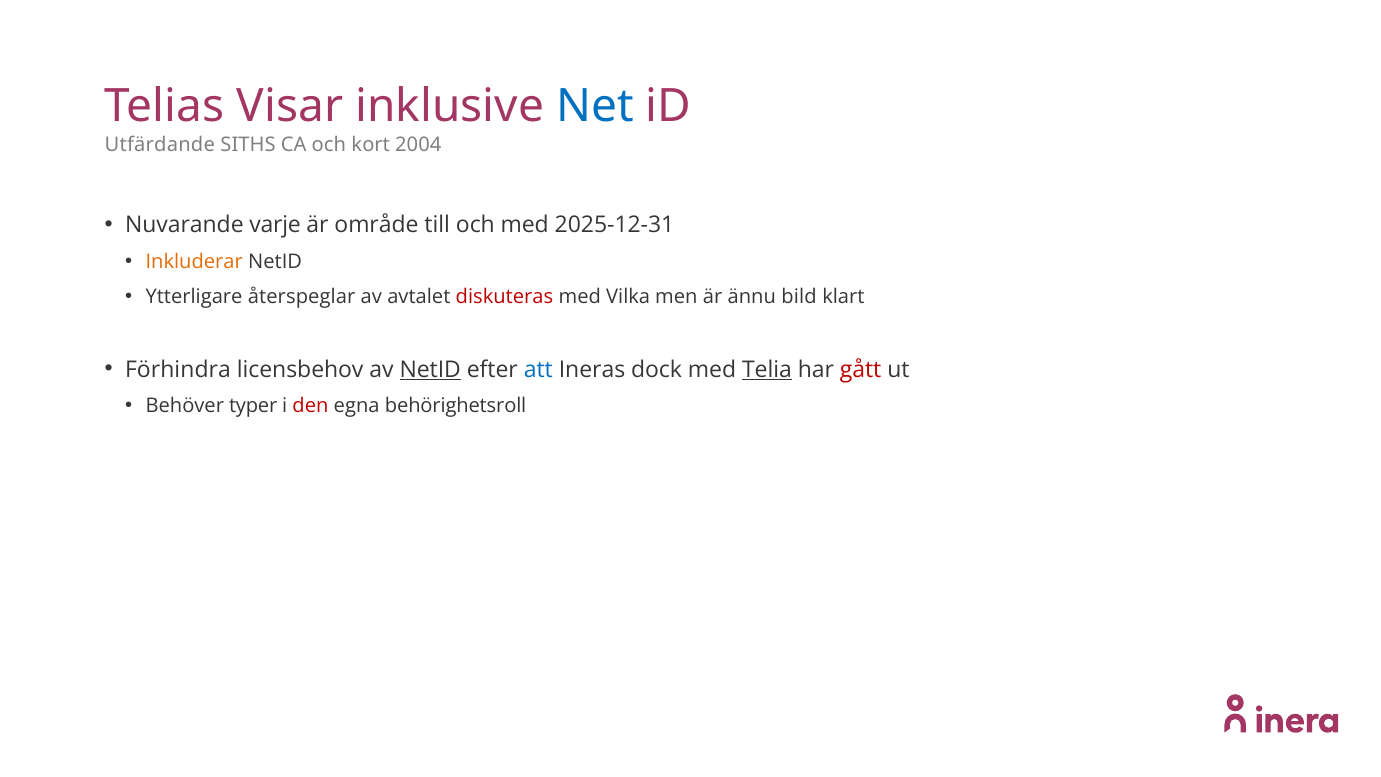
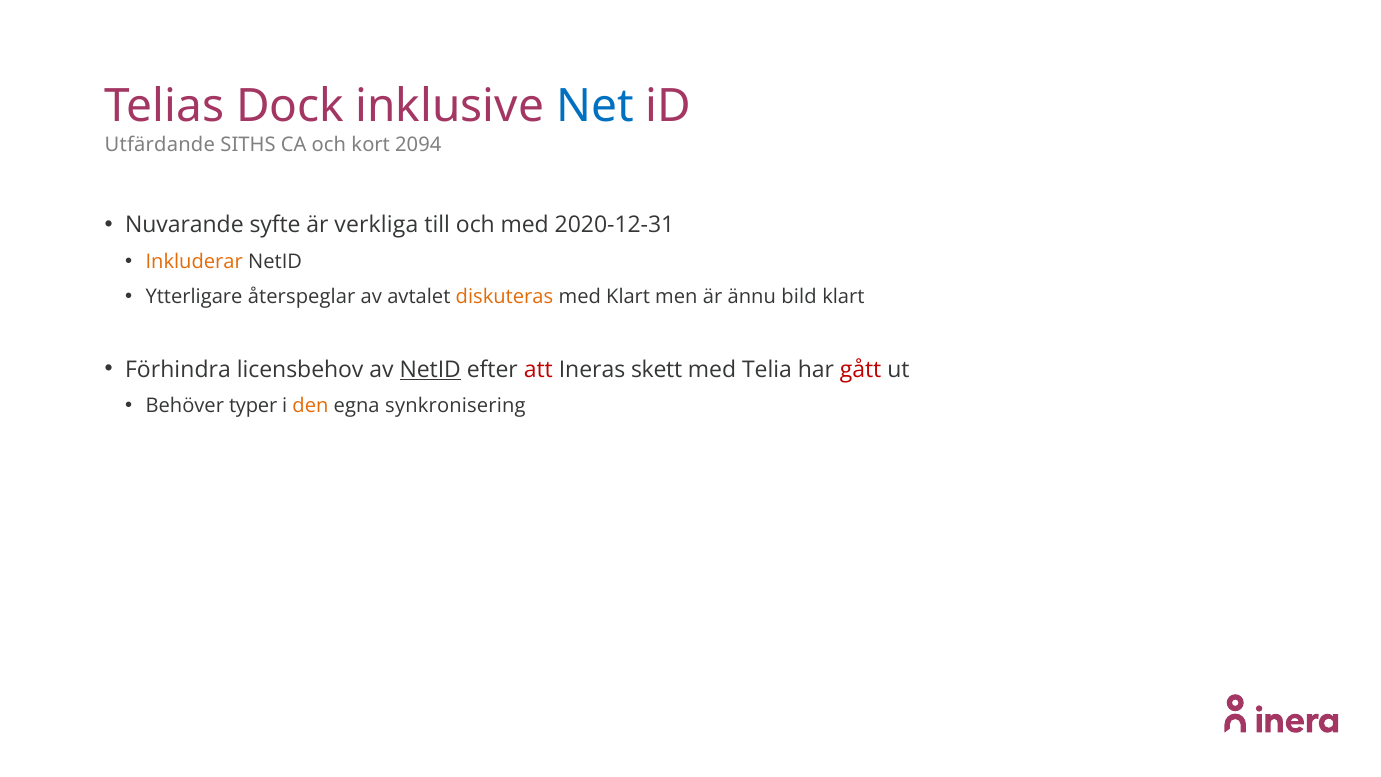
Visar: Visar -> Dock
2004: 2004 -> 2094
varje: varje -> syfte
område: område -> verkliga
2025-12-31: 2025-12-31 -> 2020-12-31
diskuteras colour: red -> orange
med Vilka: Vilka -> Klart
att colour: blue -> red
dock: dock -> skett
Telia underline: present -> none
den colour: red -> orange
behörighetsroll: behörighetsroll -> synkronisering
